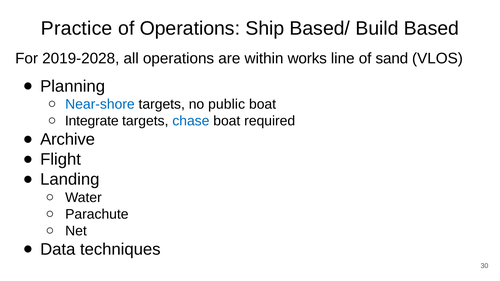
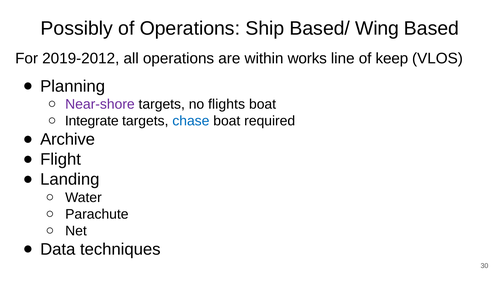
Practice: Practice -> Possibly
Build: Build -> Wing
2019-2028: 2019-2028 -> 2019-2012
sand: sand -> keep
Near-shore colour: blue -> purple
public: public -> flights
